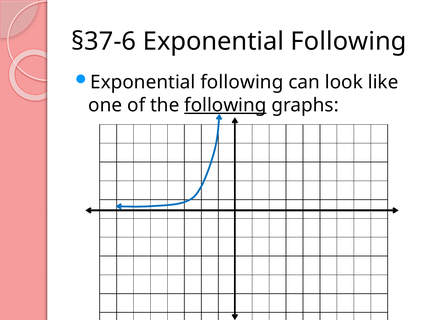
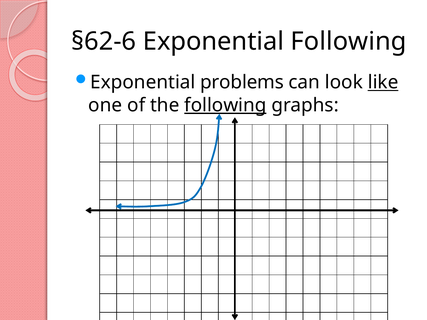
§37-6: §37-6 -> §62-6
following at (242, 82): following -> problems
like underline: none -> present
